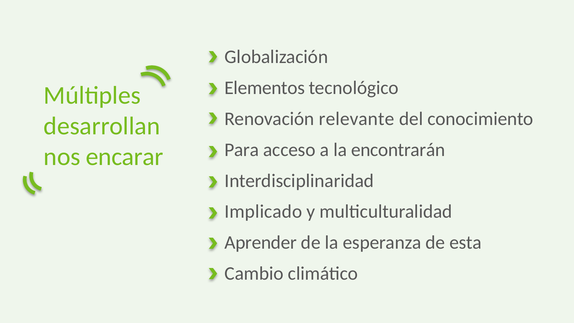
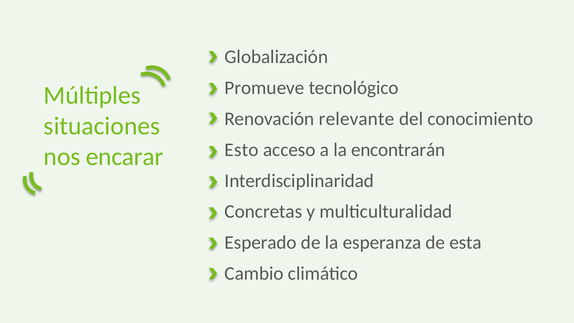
Elementos: Elementos -> Promueve
desarrollan: desarrollan -> situaciones
Para: Para -> Esto
Implicado: Implicado -> Concretas
Aprender: Aprender -> Esperado
